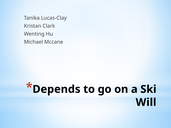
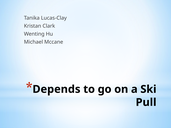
Will: Will -> Pull
